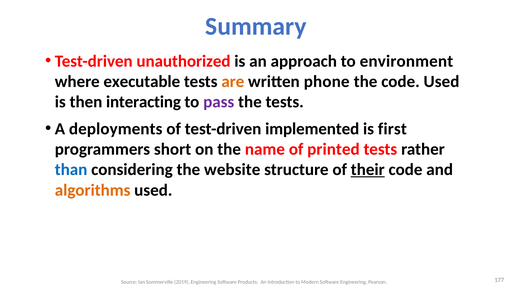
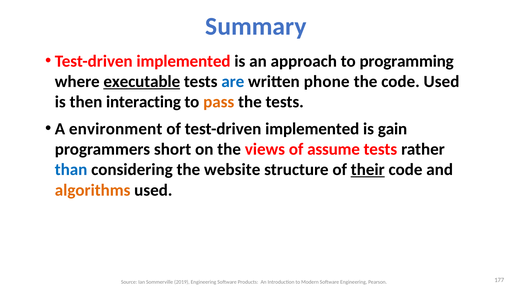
unauthorized at (183, 61): unauthorized -> implemented
environment: environment -> programming
executable underline: none -> present
are colour: orange -> blue
pass colour: purple -> orange
deployments: deployments -> environment
first: first -> gain
name: name -> views
printed: printed -> assume
